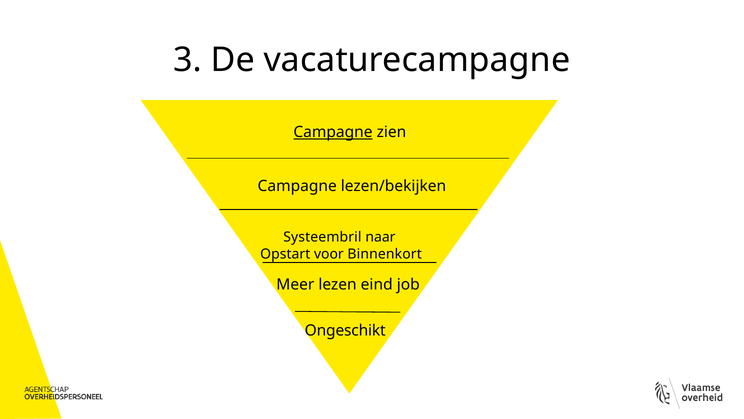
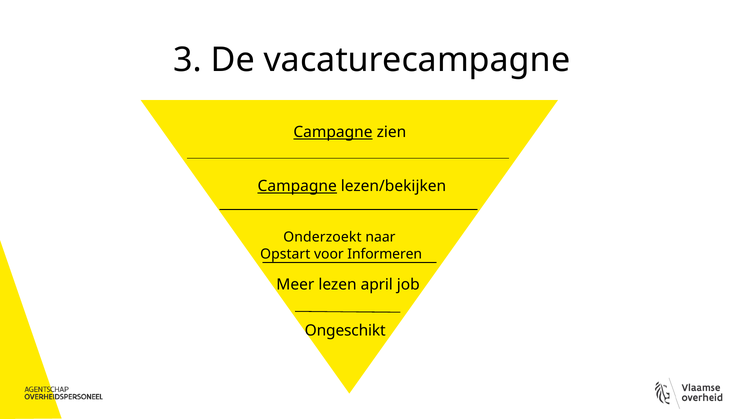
Campagne at (297, 186) underline: none -> present
Systeembril: Systeembril -> Onderzoekt
Binnenkort: Binnenkort -> Informeren
eind: eind -> april
